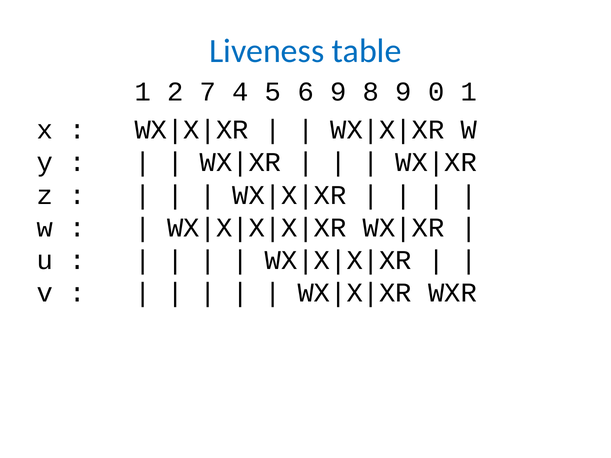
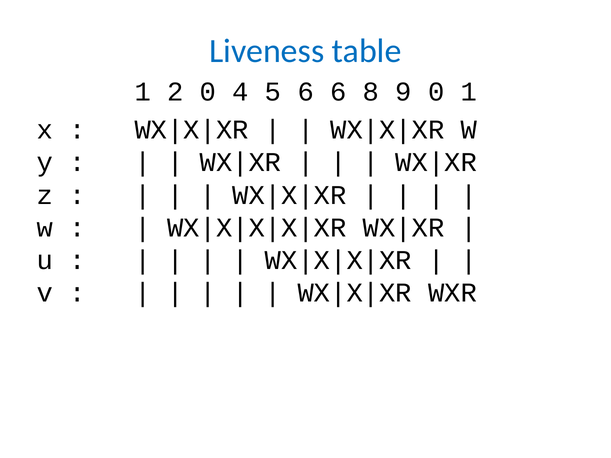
2 7: 7 -> 0
6 9: 9 -> 6
